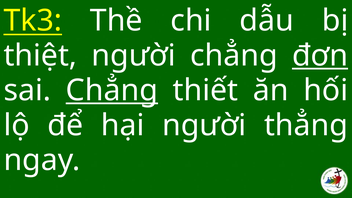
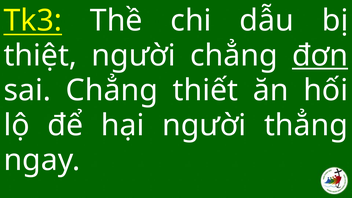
Chẳng at (112, 90) underline: present -> none
